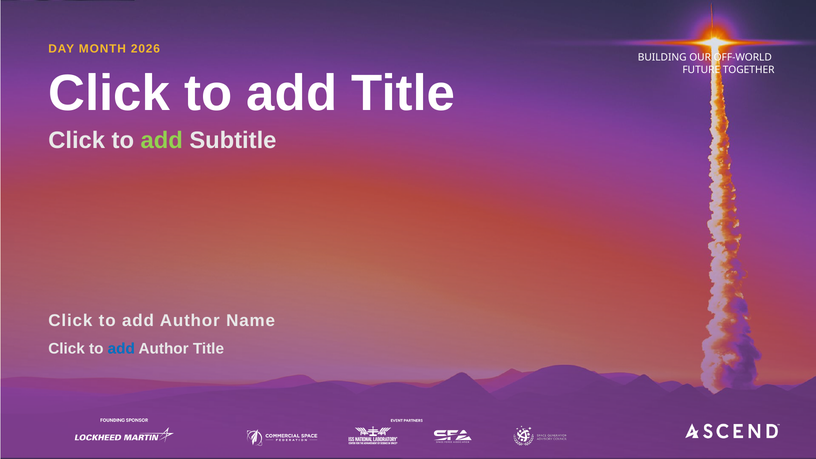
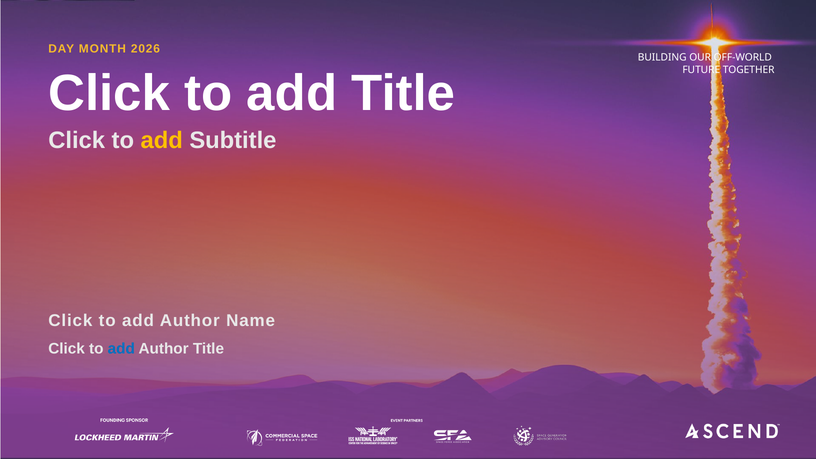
add at (162, 141) colour: light green -> yellow
